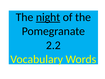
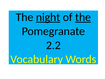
the at (83, 17) underline: none -> present
